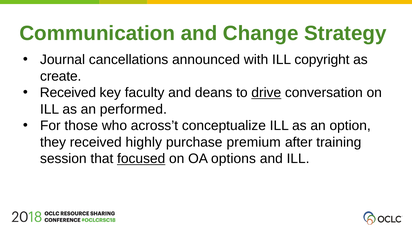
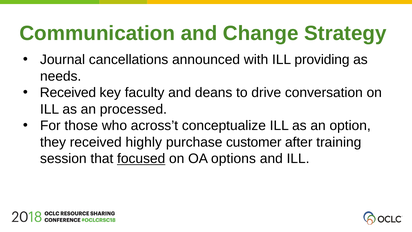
copyright: copyright -> providing
create: create -> needs
drive underline: present -> none
performed: performed -> processed
premium: premium -> customer
